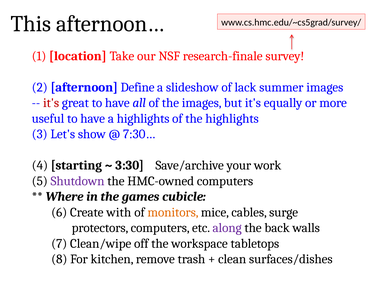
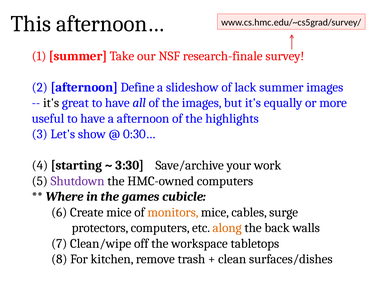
1 location: location -> summer
it's at (51, 103) colour: red -> black
a highlights: highlights -> afternoon
7:30…: 7:30… -> 0:30…
Create with: with -> mice
along colour: purple -> orange
